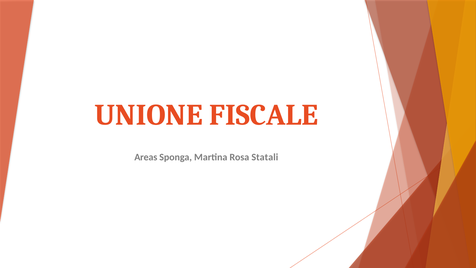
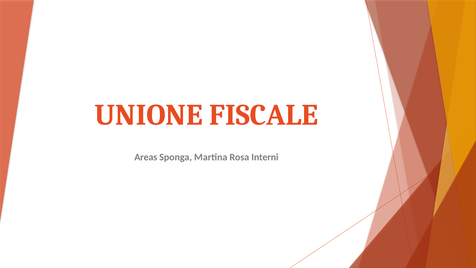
Statali: Statali -> Interni
